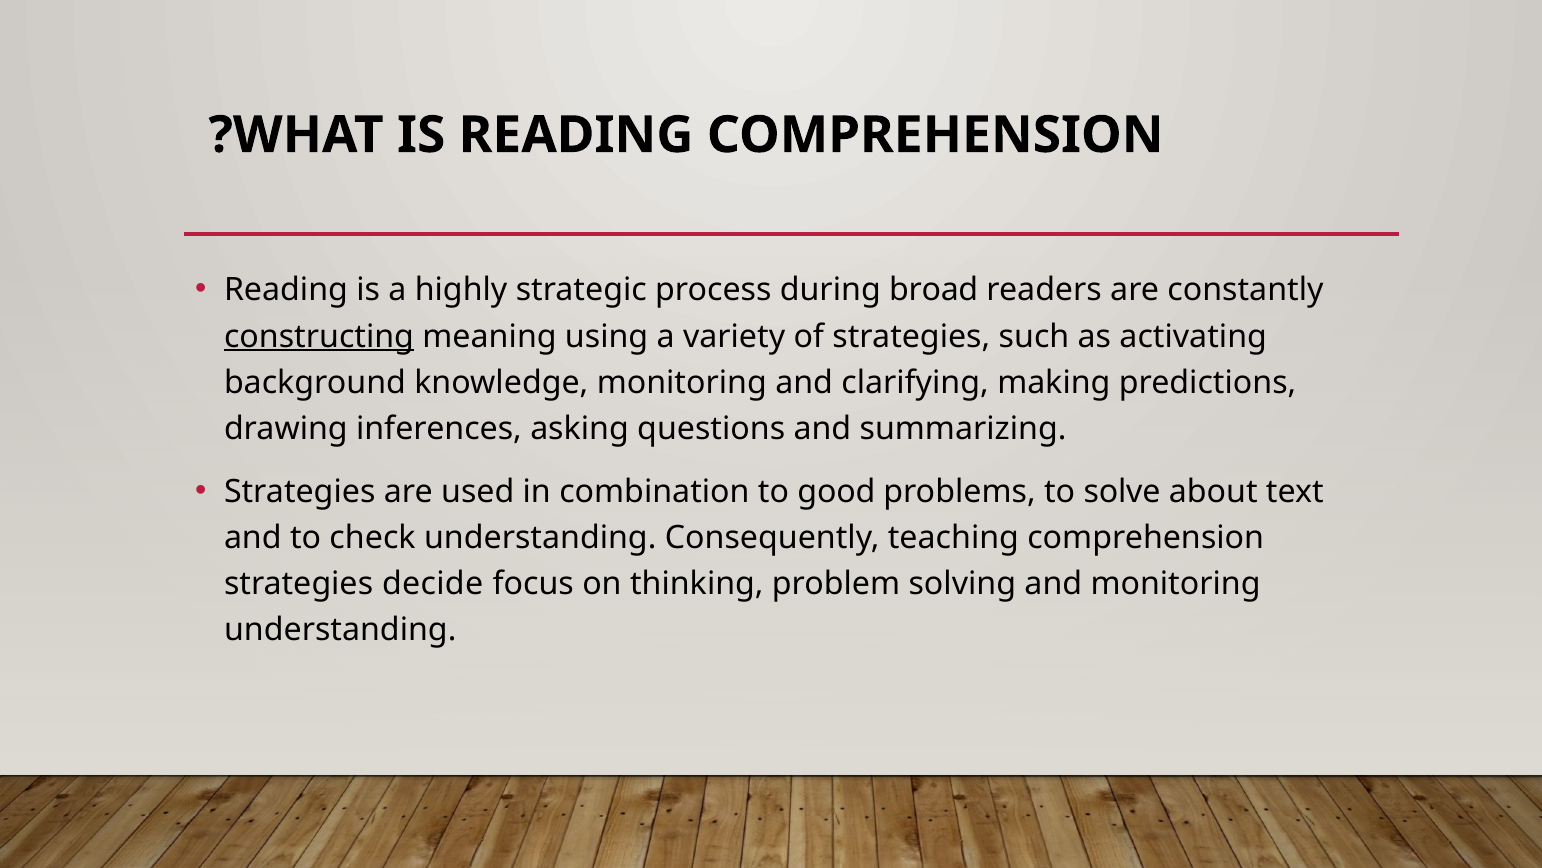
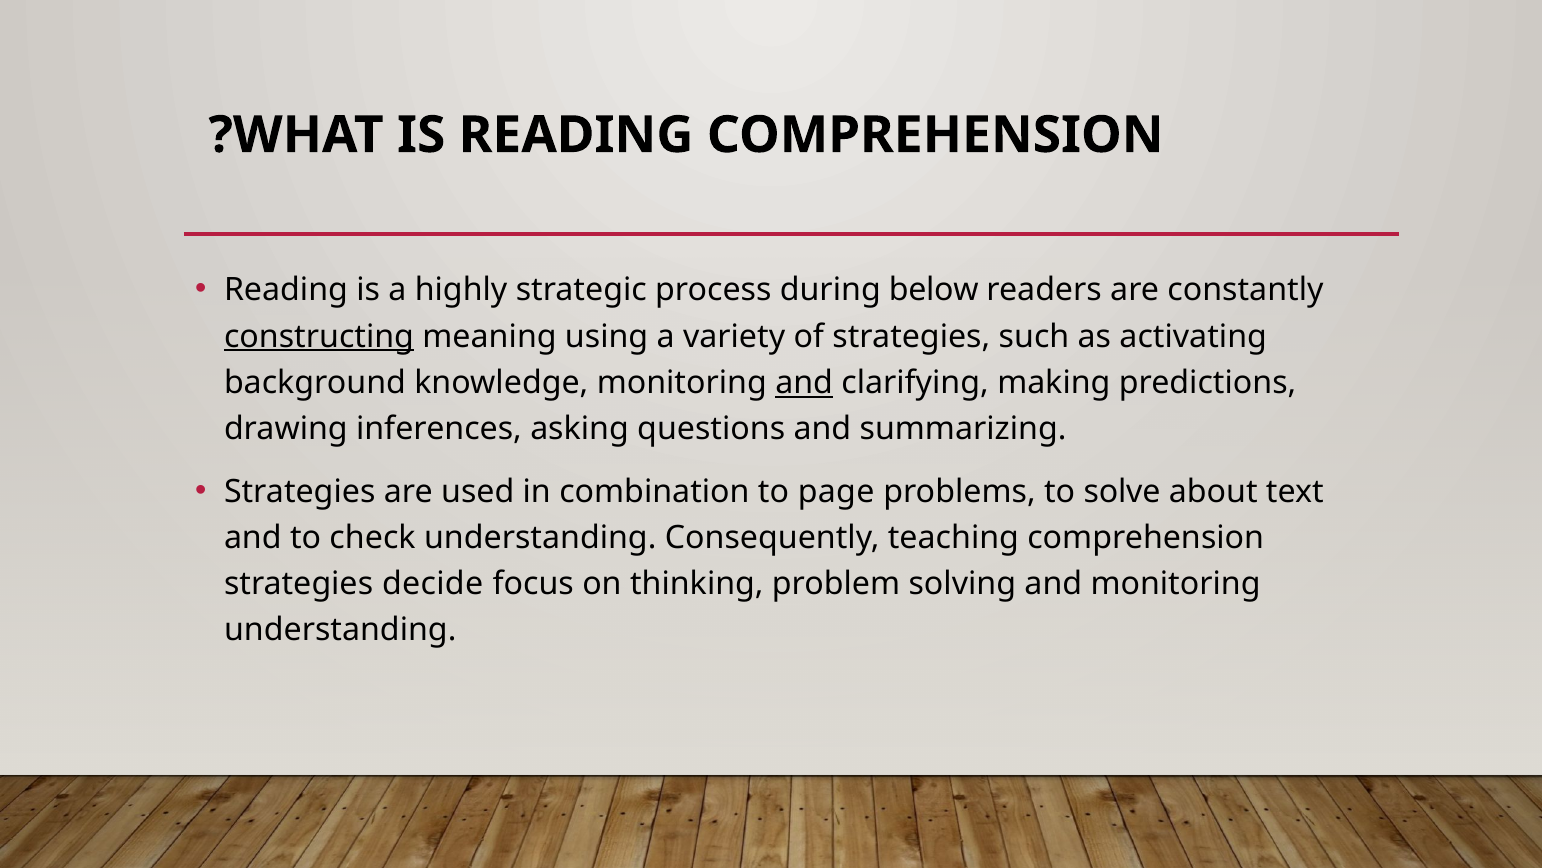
broad: broad -> below
and at (804, 382) underline: none -> present
good: good -> page
